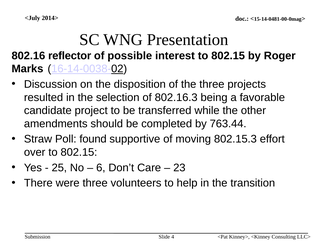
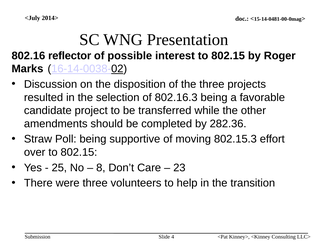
763.44: 763.44 -> 282.36
Poll found: found -> being
6: 6 -> 8
